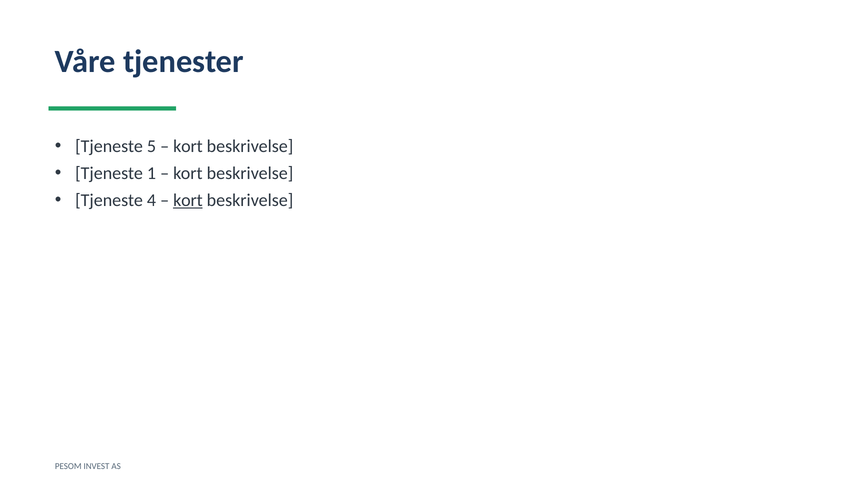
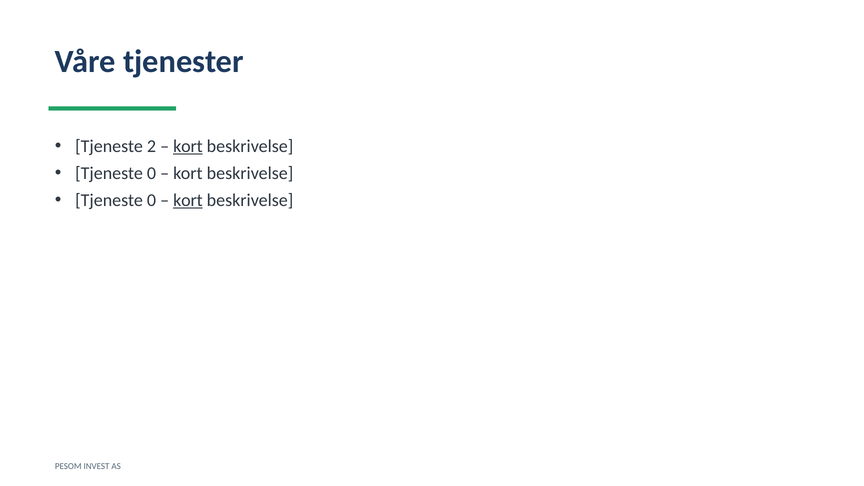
5: 5 -> 2
kort at (188, 146) underline: none -> present
1 at (151, 173): 1 -> 0
4 at (151, 200): 4 -> 0
